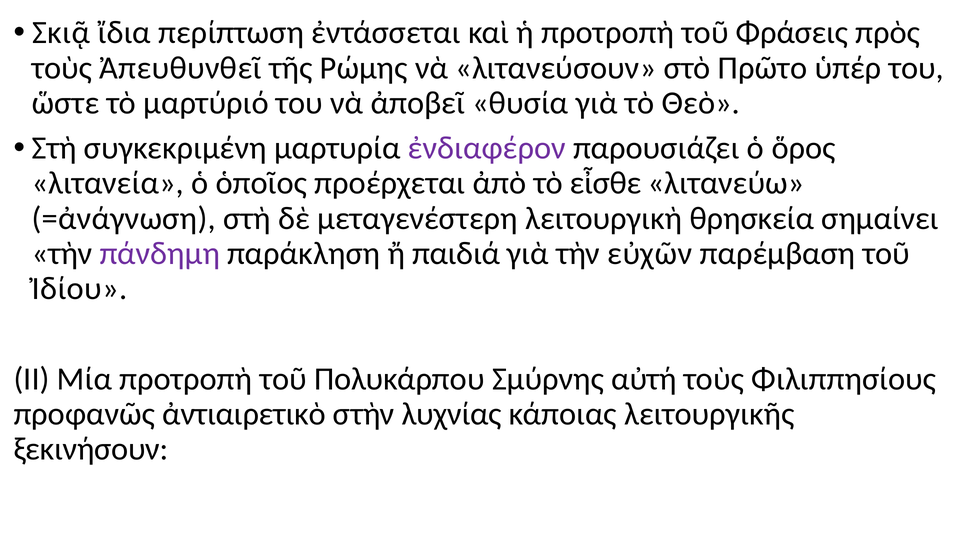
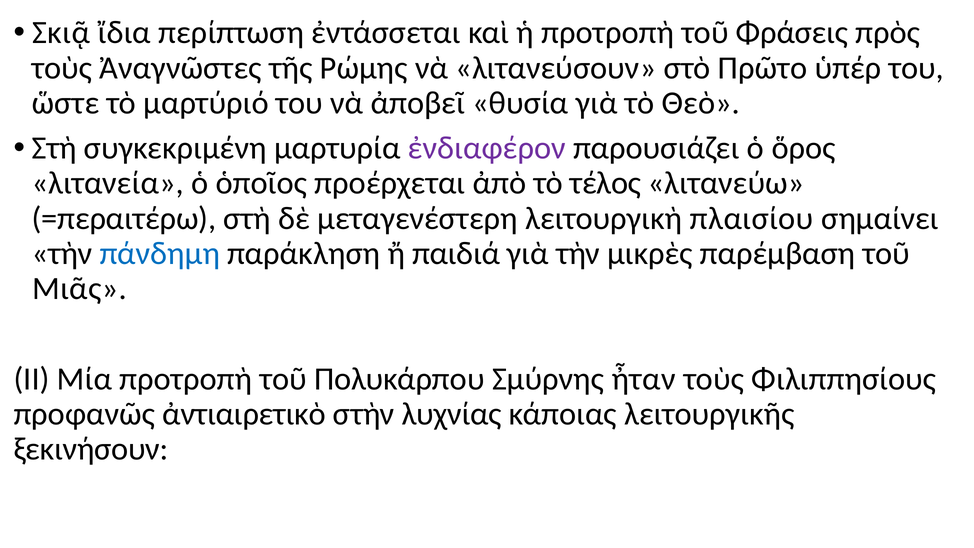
Ἀπευθυνθεῖ: Ἀπευθυνθεῖ -> Ἀναγνῶστες
εἶσθε: εἶσθε -> τέλος
=ἀνάγνωση: =ἀνάγνωση -> =περαιτέρω
θρησκεία: θρησκεία -> πλαισίου
πάνδημη colour: purple -> blue
εὐχῶν: εὐχῶν -> μικρὲς
Ἰδίου: Ἰδίου -> Μιᾶς
αὐτή: αὐτή -> ἦταν
